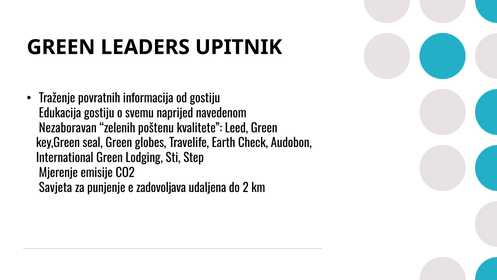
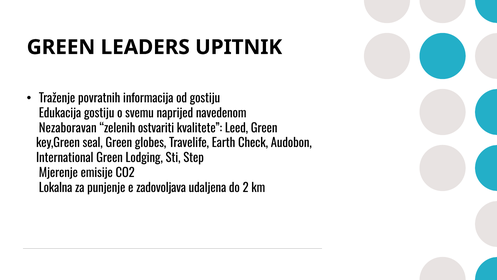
poštenu: poštenu -> ostvariti
Savjeta: Savjeta -> Lokalna
